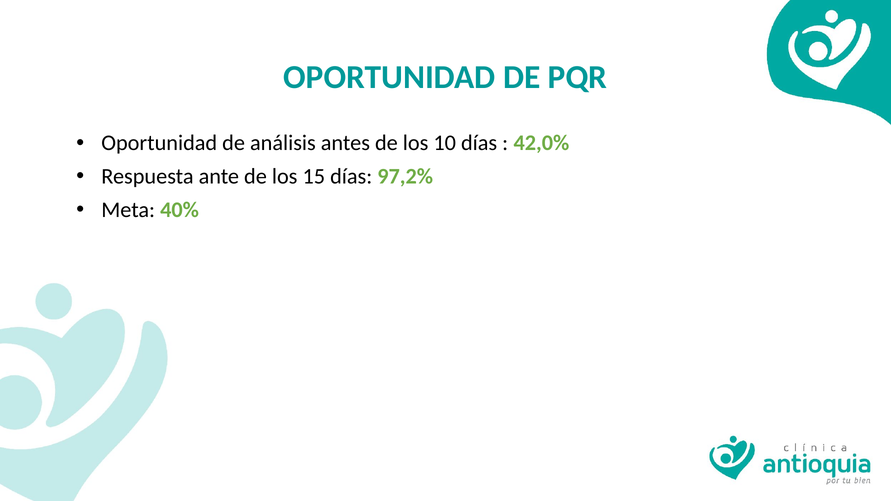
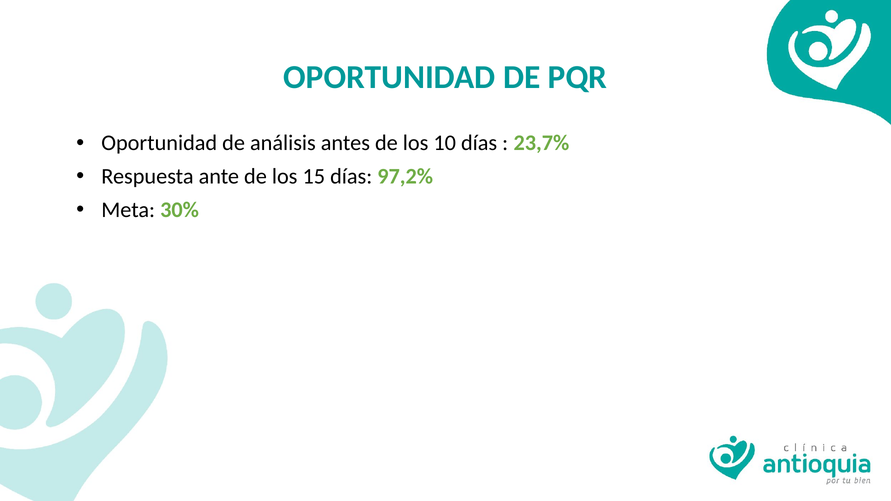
42,0%: 42,0% -> 23,7%
40%: 40% -> 30%
